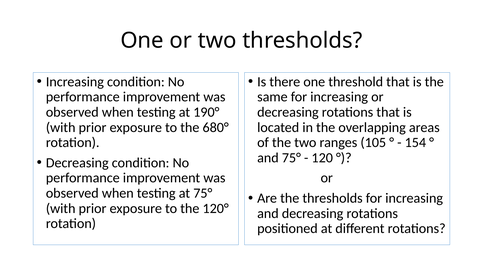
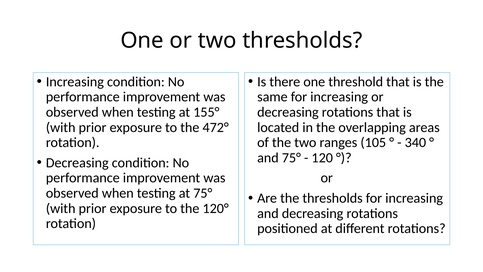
190°: 190° -> 155°
680°: 680° -> 472°
154: 154 -> 340
